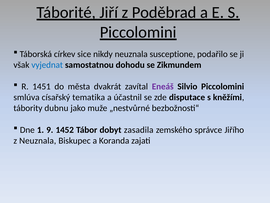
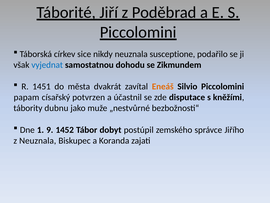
Eneáš colour: purple -> orange
smlúva: smlúva -> papam
tematika: tematika -> potvrzen
zasadila: zasadila -> postúpil
